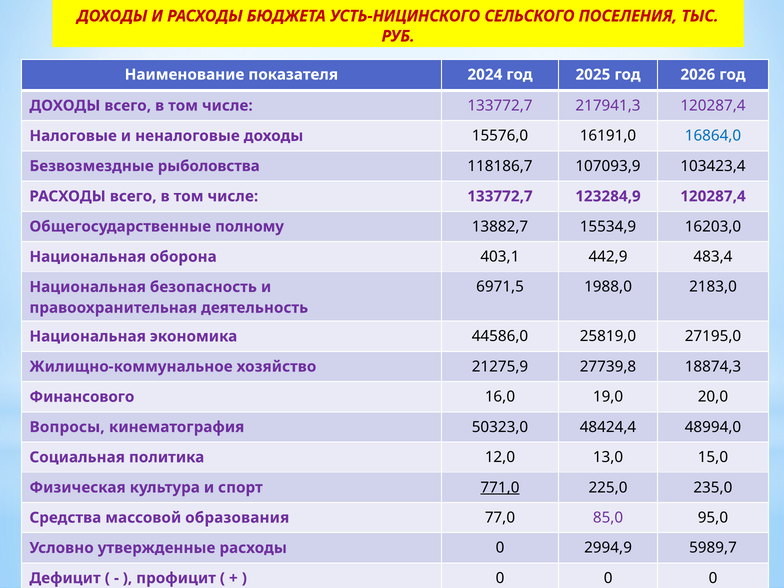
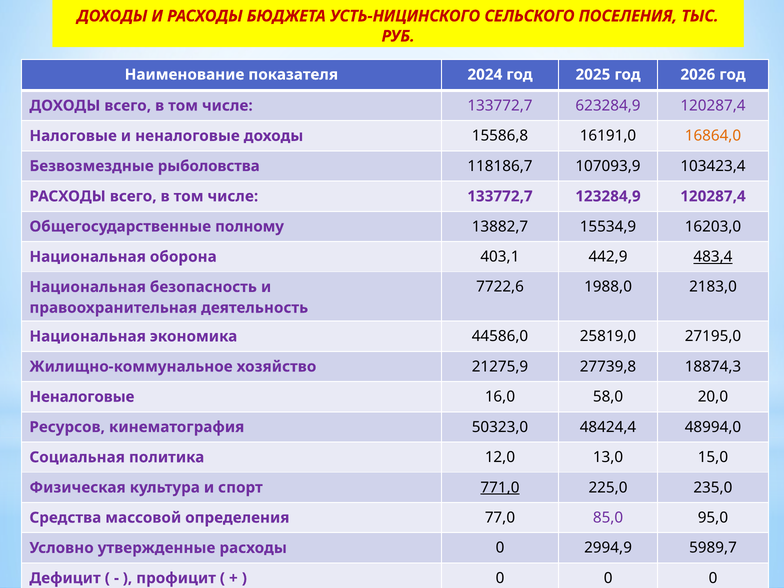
217941,3: 217941,3 -> 623284,9
15576,0: 15576,0 -> 15586,8
16864,0 colour: blue -> orange
483,4 underline: none -> present
6971,5: 6971,5 -> 7722,6
Финансового at (82, 397): Финансового -> Неналоговые
19,0: 19,0 -> 58,0
Вопросы: Вопросы -> Ресурсов
образования: образования -> определения
